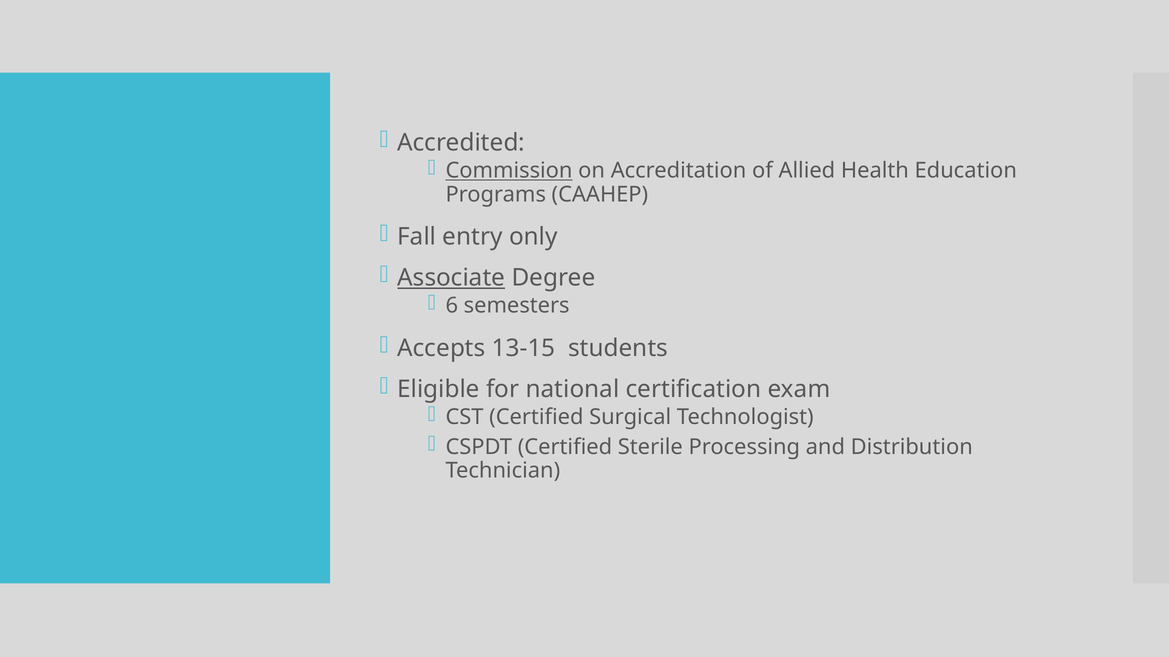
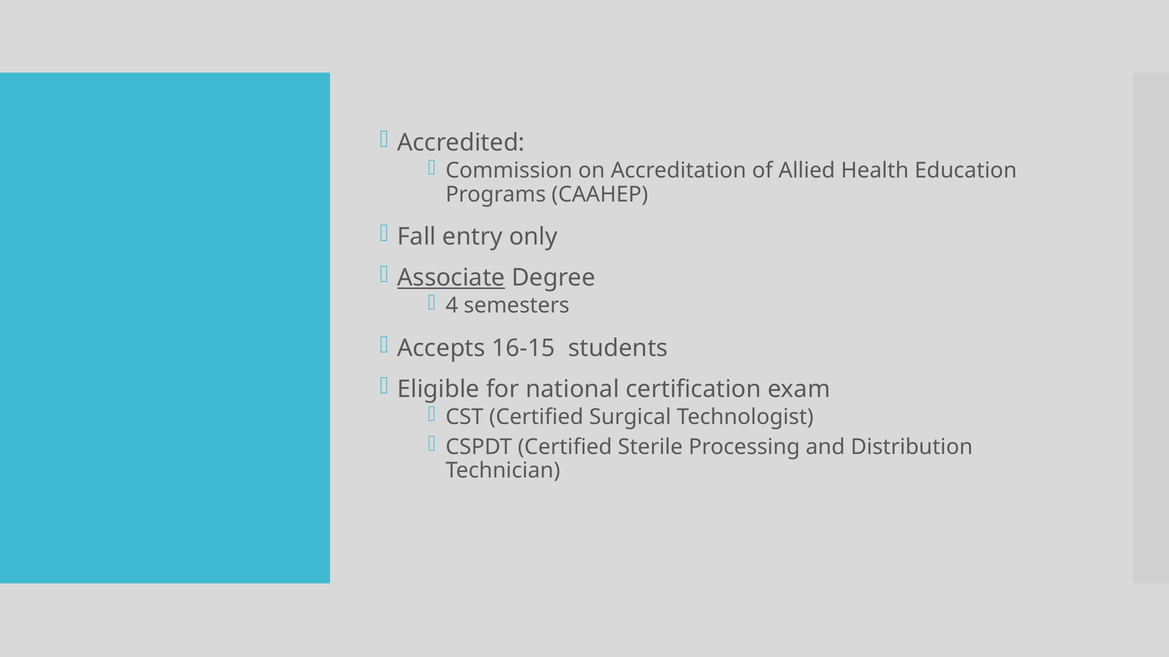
Commission underline: present -> none
6: 6 -> 4
13-15: 13-15 -> 16-15
